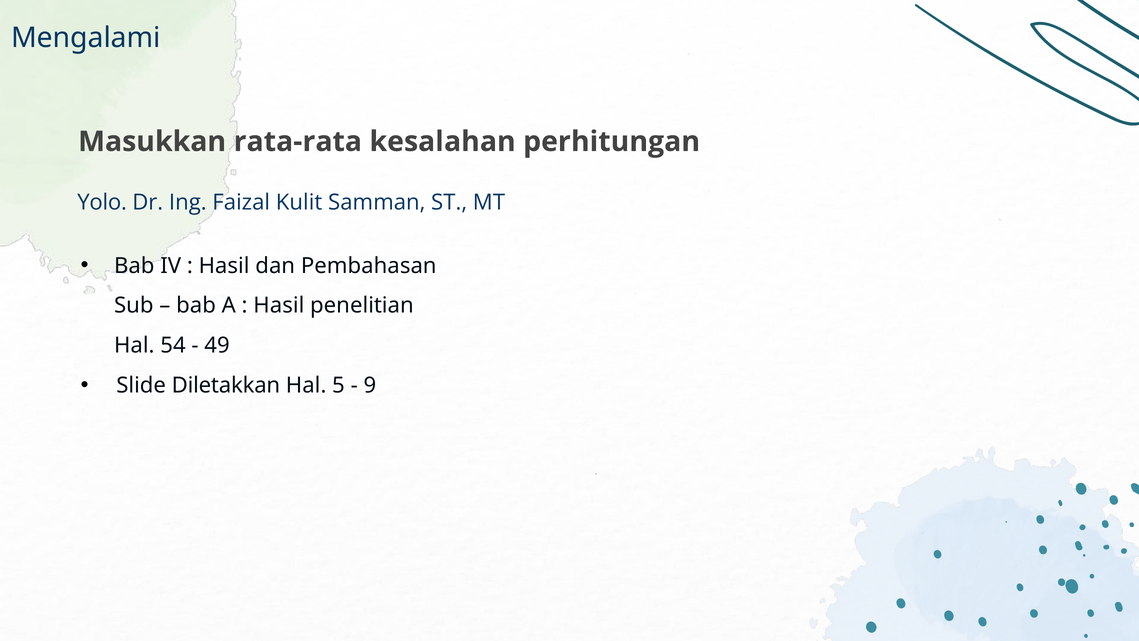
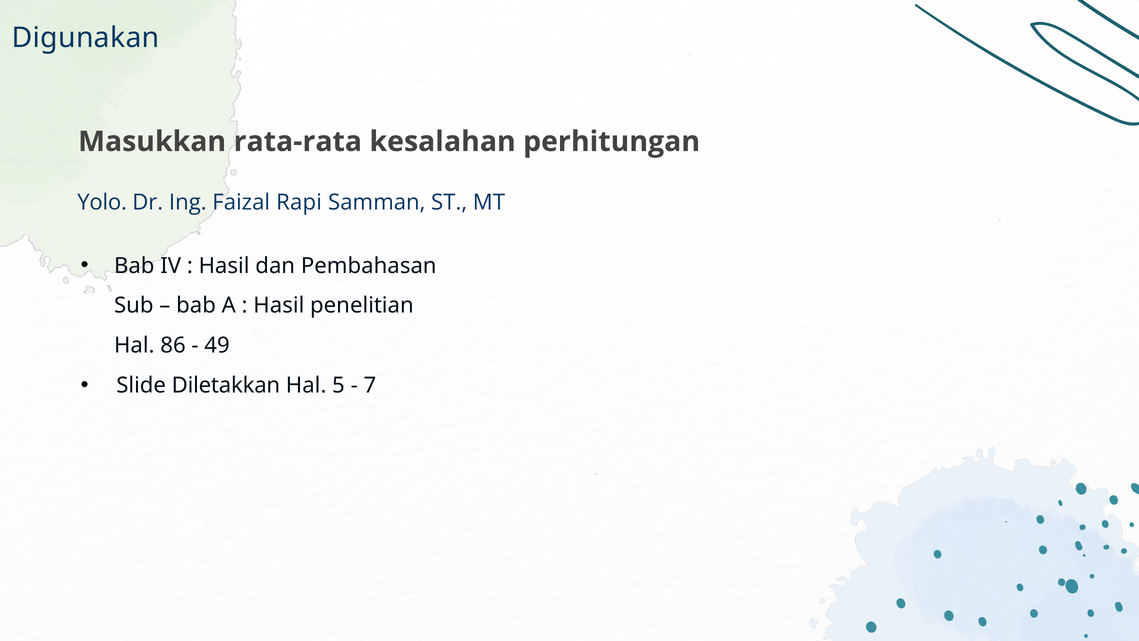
Mengalami: Mengalami -> Digunakan
Kulit: Kulit -> Rapi
54: 54 -> 86
9: 9 -> 7
